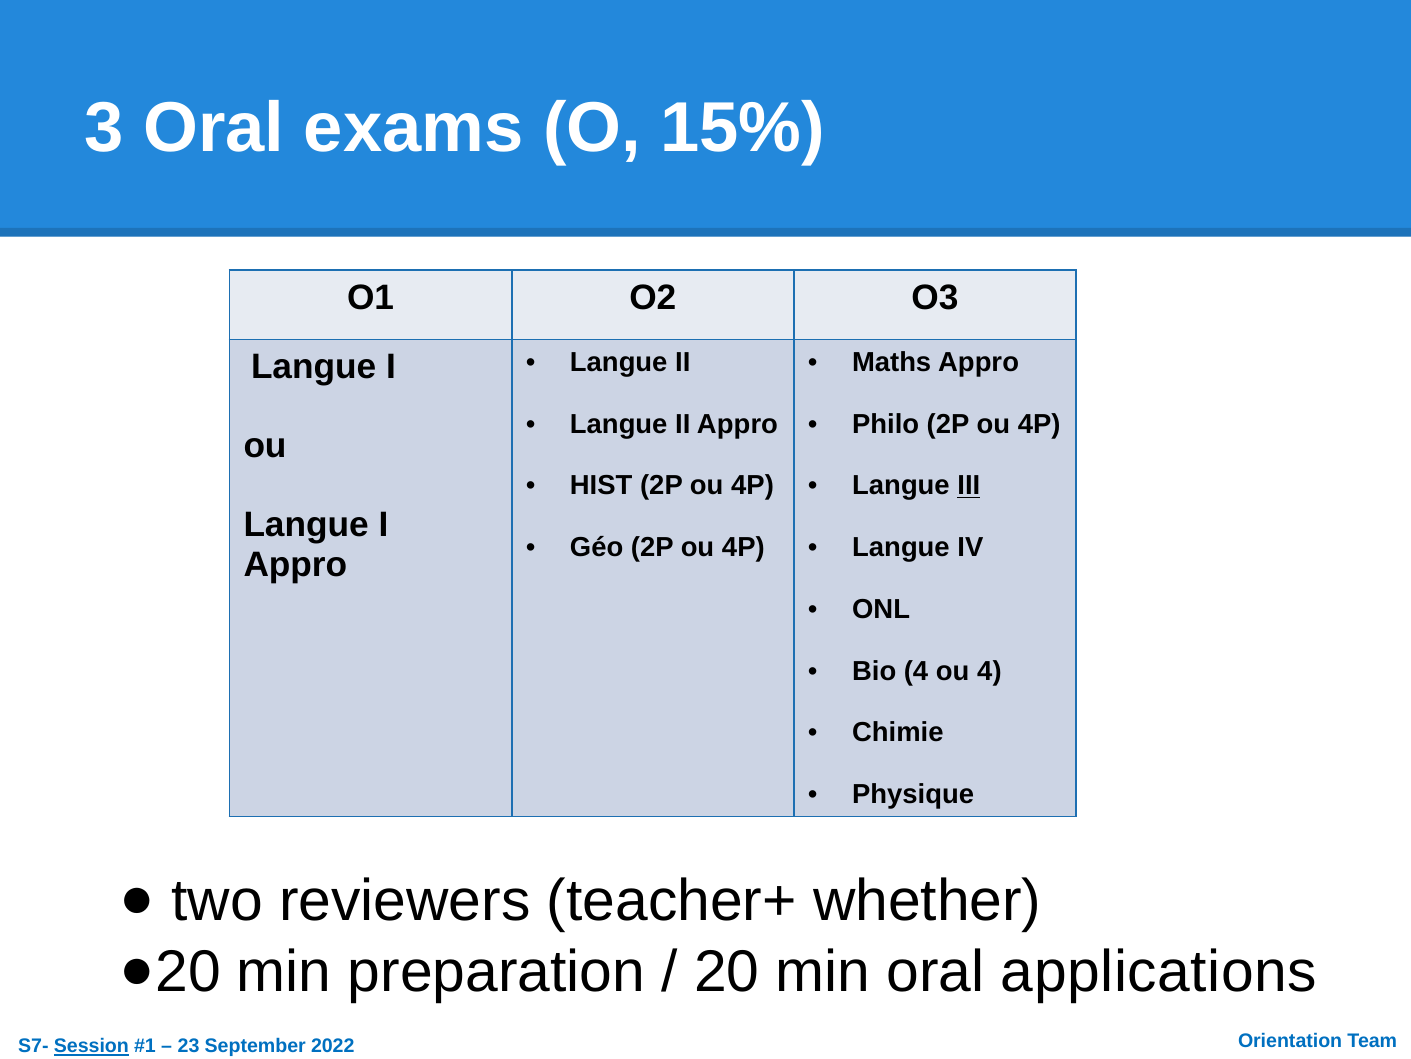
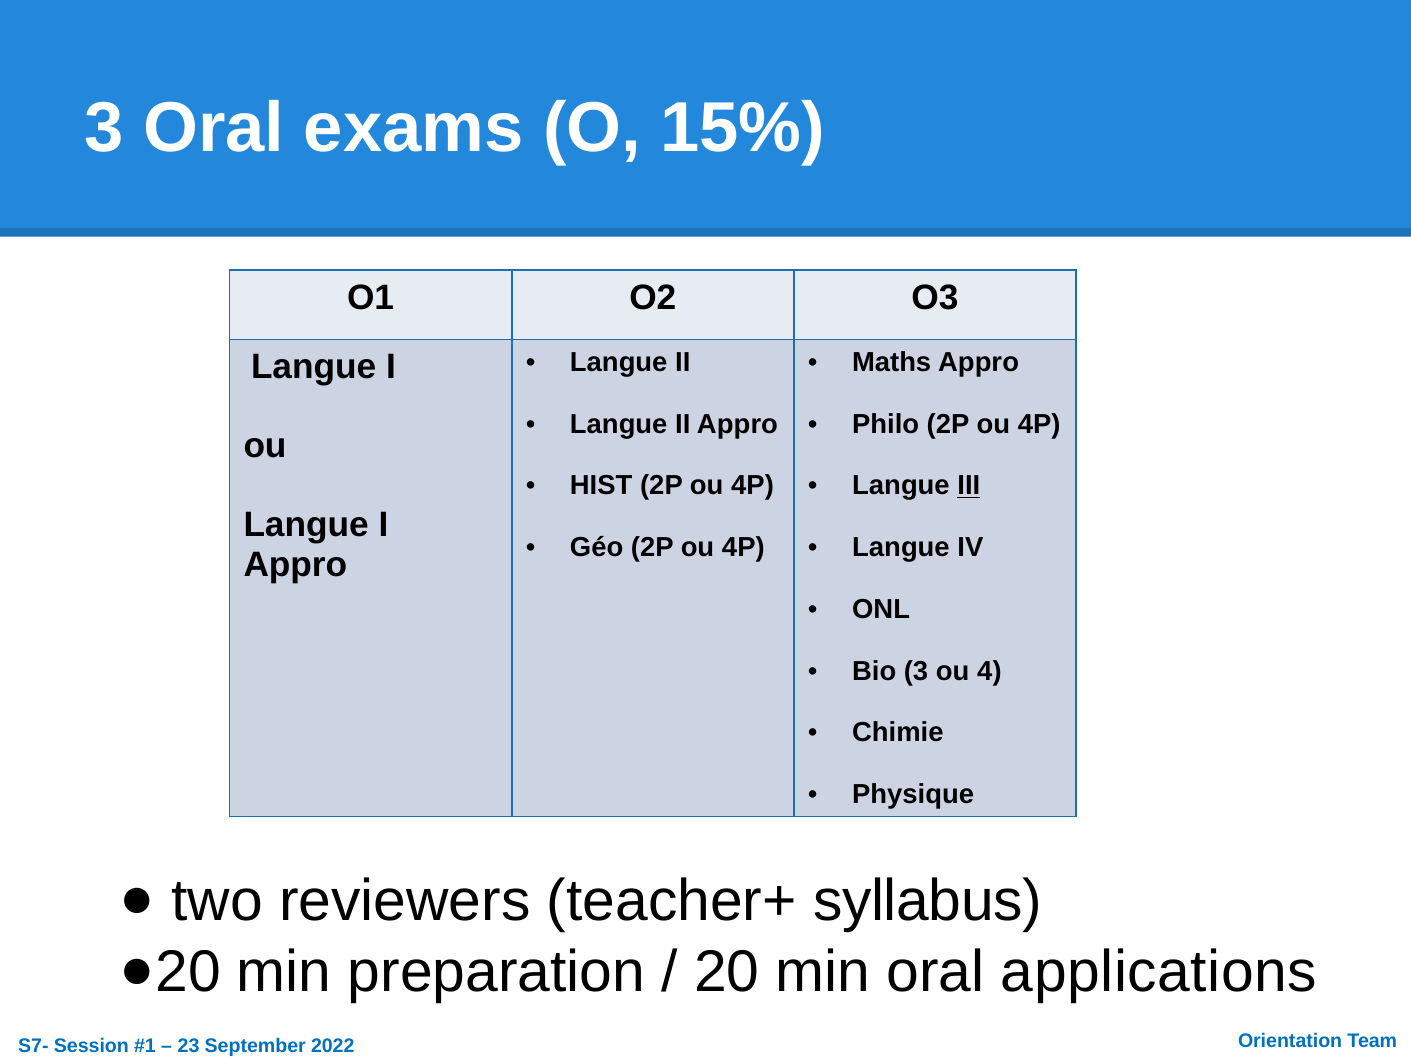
Bio 4: 4 -> 3
whether: whether -> syllabus
Session underline: present -> none
